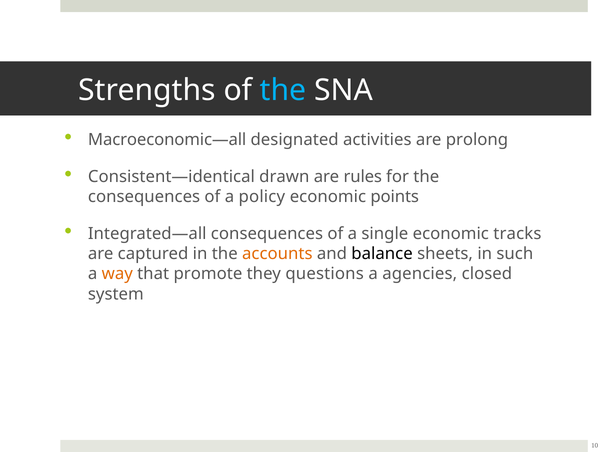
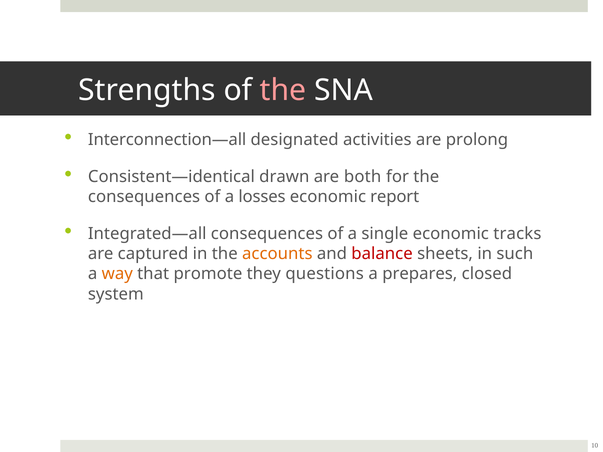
the at (283, 91) colour: light blue -> pink
Macroeconomic—all: Macroeconomic—all -> Interconnection—all
rules: rules -> both
policy: policy -> losses
points: points -> report
balance colour: black -> red
agencies: agencies -> prepares
